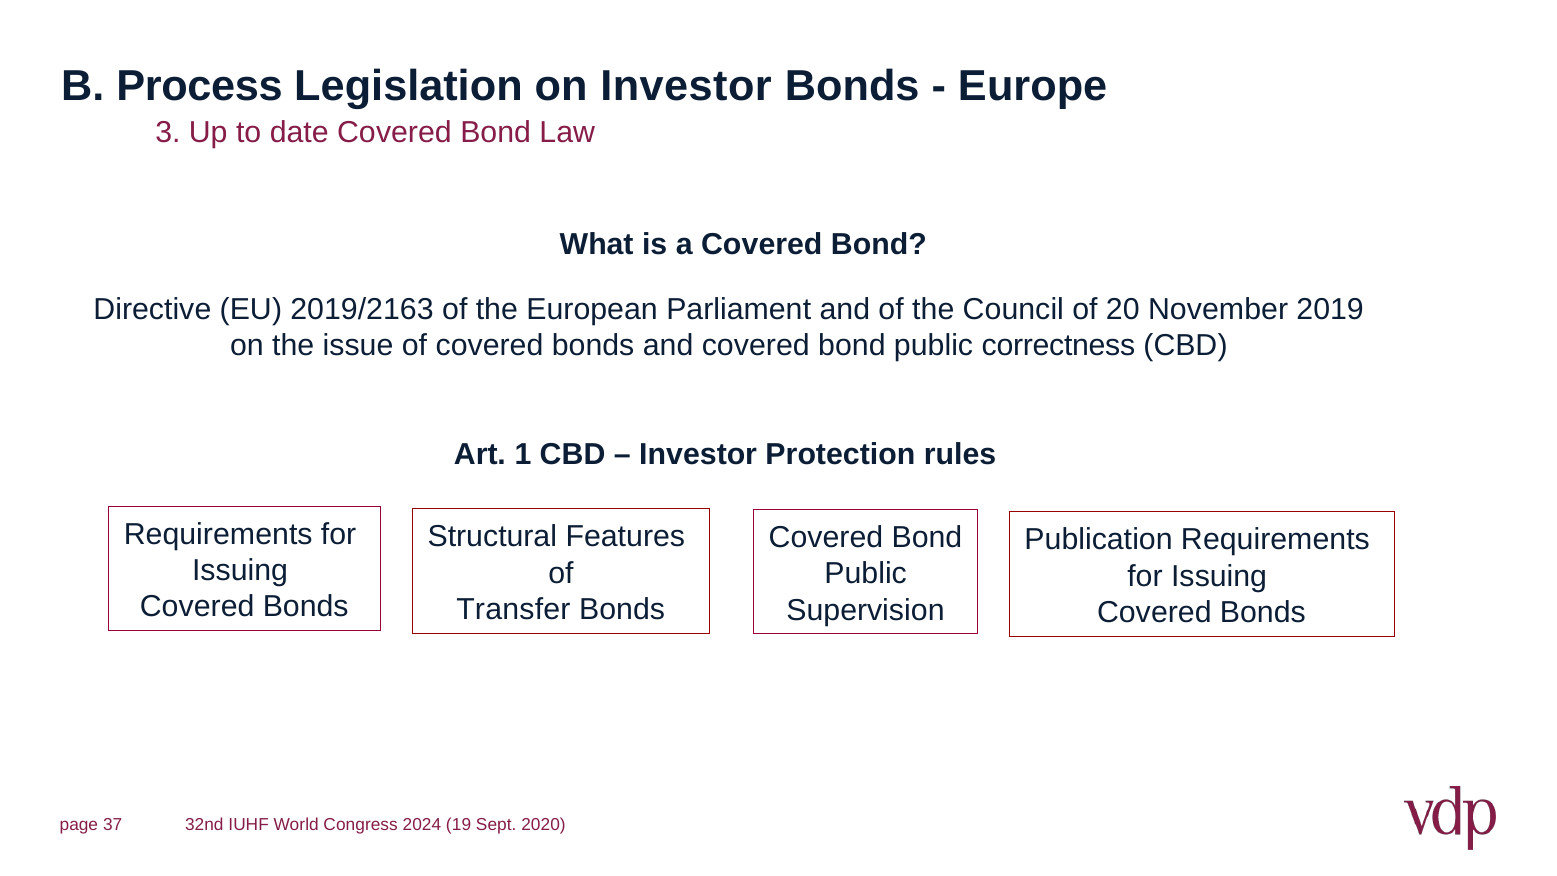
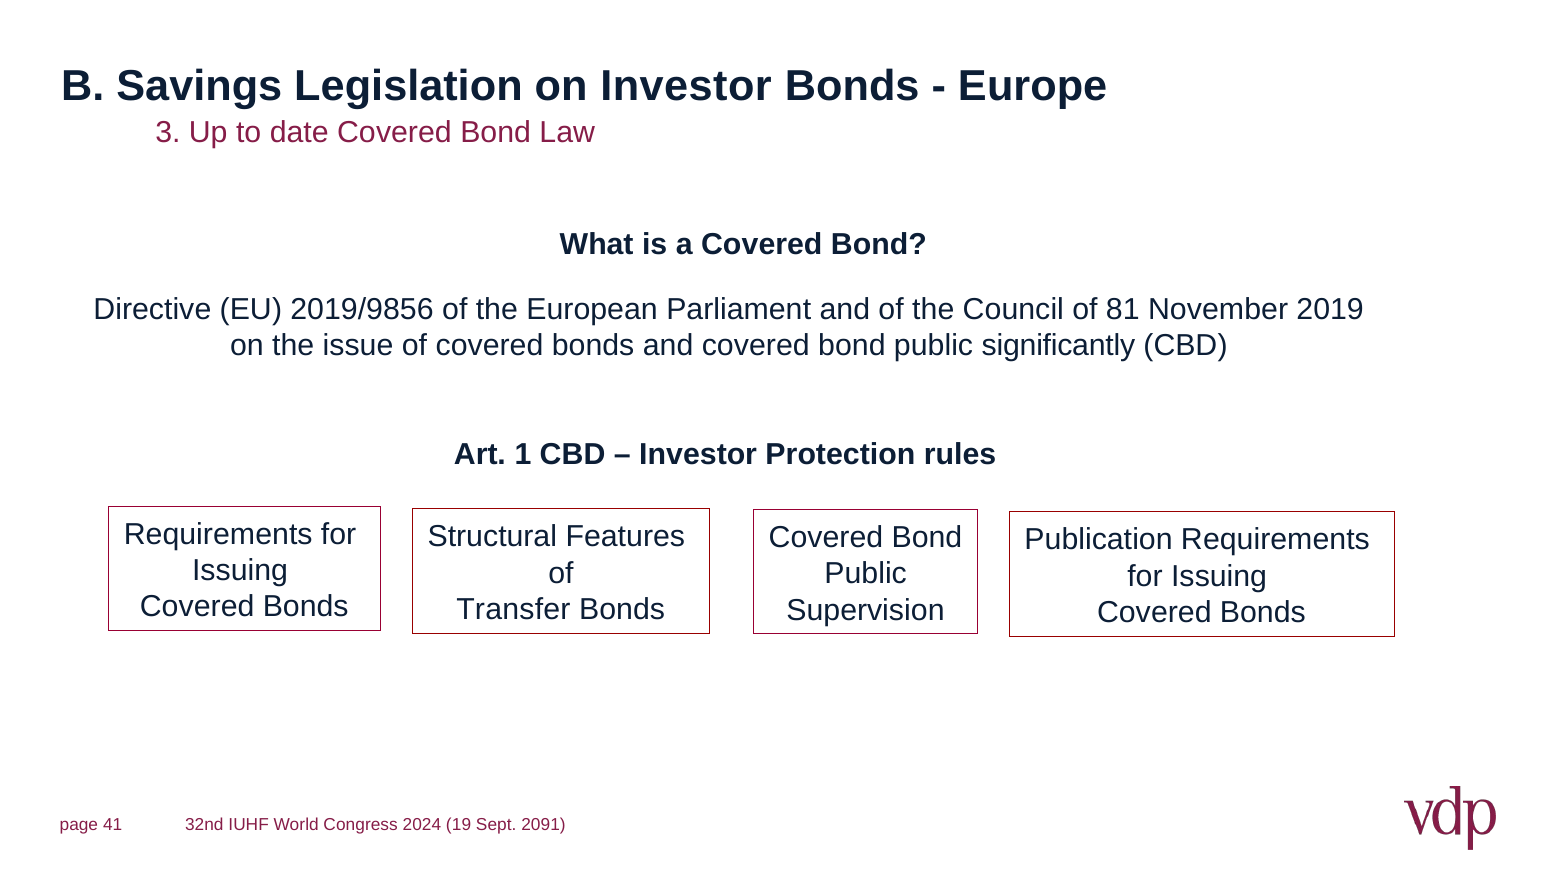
Process: Process -> Savings
2019/2163: 2019/2163 -> 2019/9856
20: 20 -> 81
correctness: correctness -> significantly
37: 37 -> 41
2020: 2020 -> 2091
